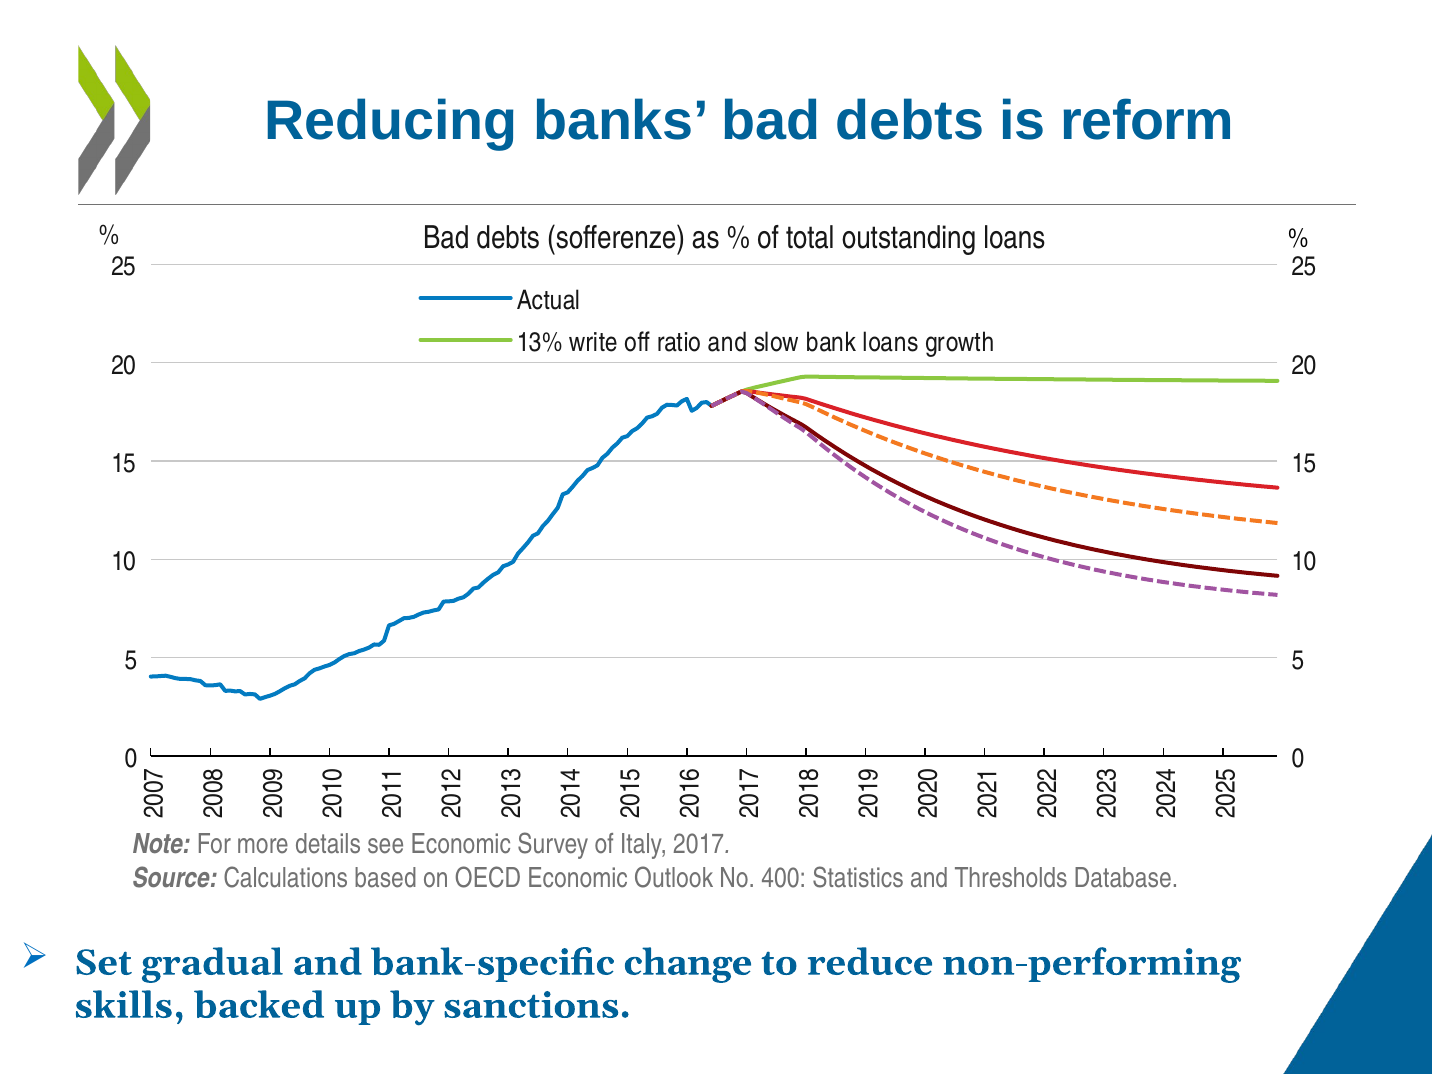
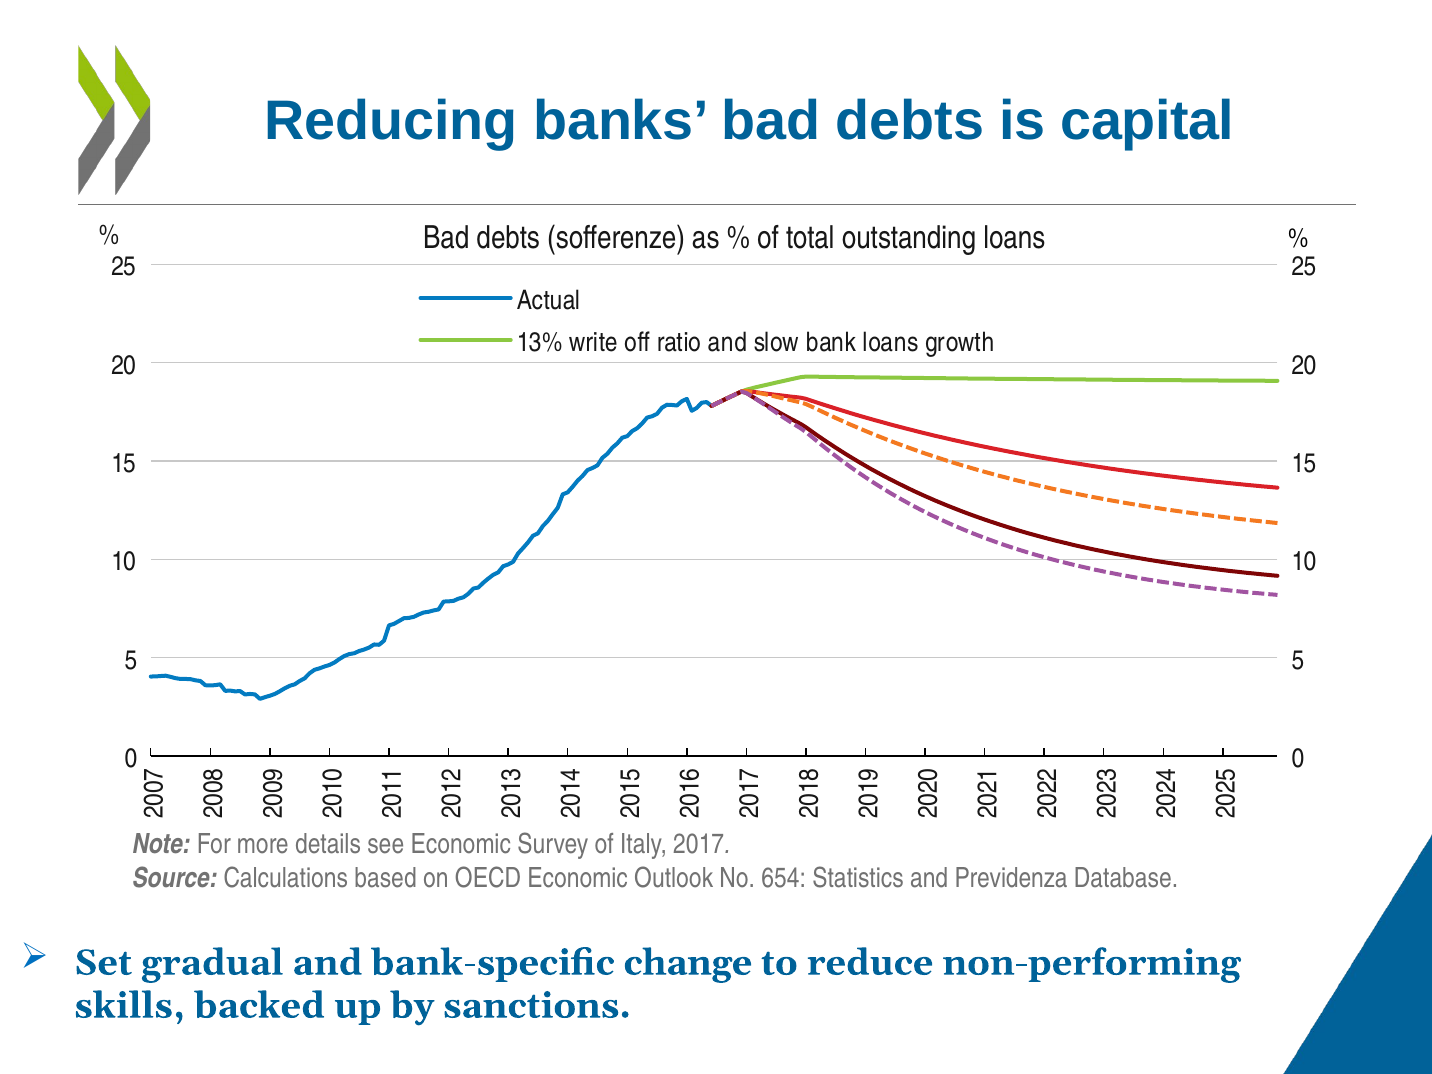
reform: reform -> capital
400: 400 -> 654
Thresholds: Thresholds -> Previdenza
